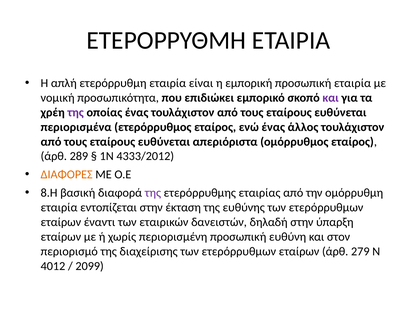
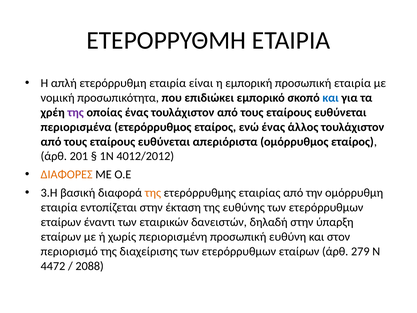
και at (331, 98) colour: purple -> blue
289: 289 -> 201
4333/2012: 4333/2012 -> 4012/2012
8.Η: 8.Η -> 3.Η
της at (153, 193) colour: purple -> orange
4012: 4012 -> 4472
2099: 2099 -> 2088
